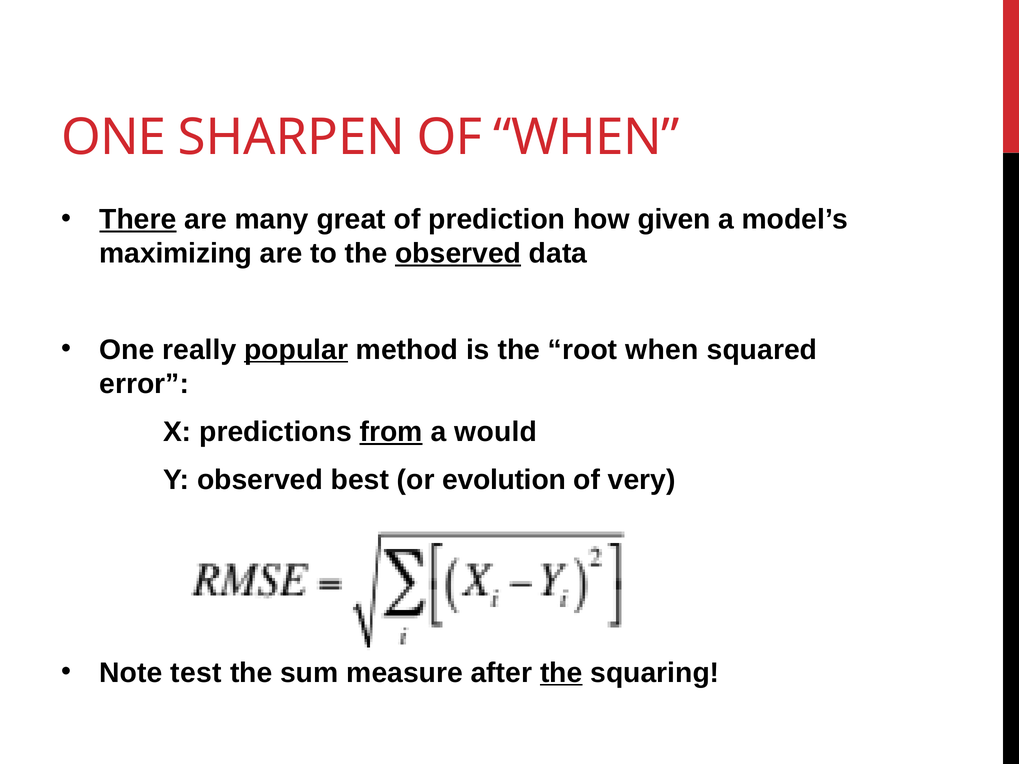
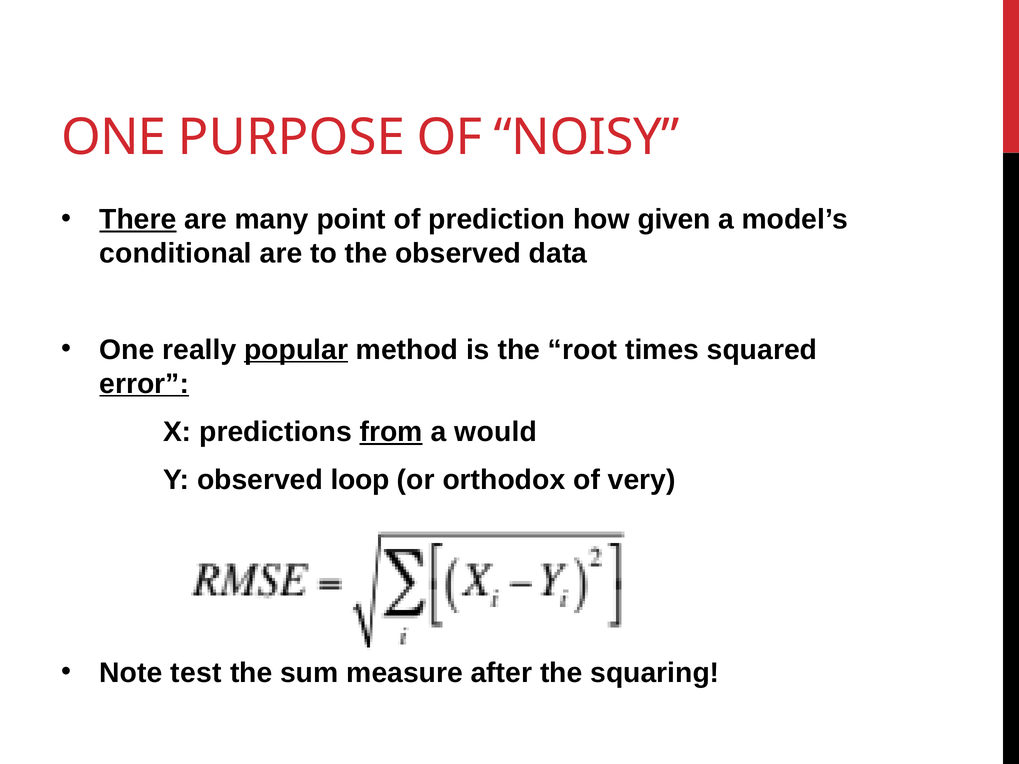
SHARPEN: SHARPEN -> PURPOSE
OF WHEN: WHEN -> NOISY
great: great -> point
maximizing: maximizing -> conditional
observed at (458, 253) underline: present -> none
root when: when -> times
error underline: none -> present
best: best -> loop
evolution: evolution -> orthodox
the at (561, 673) underline: present -> none
